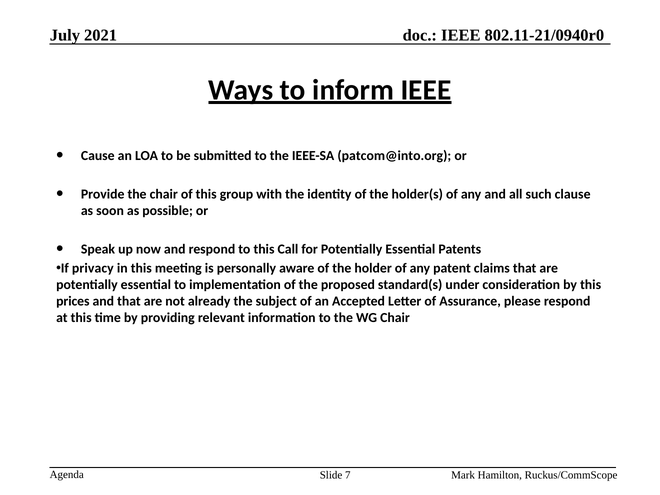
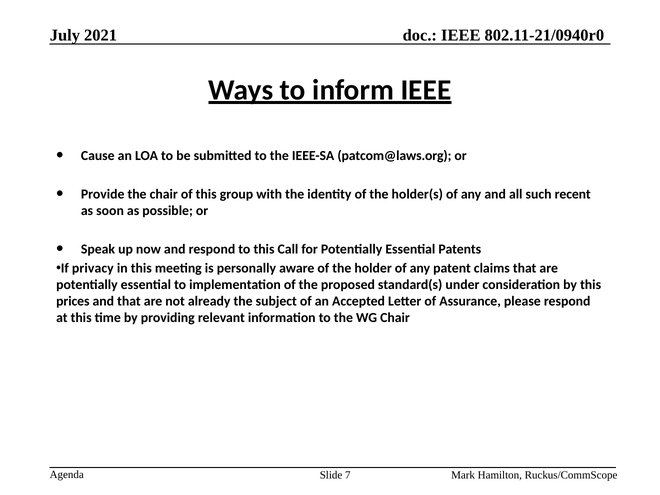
patcom@into.org: patcom@into.org -> patcom@laws.org
clause: clause -> recent
